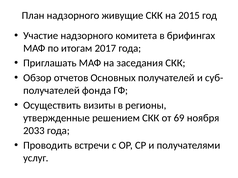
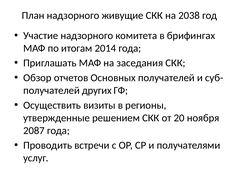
2015: 2015 -> 2038
2017: 2017 -> 2014
фонда: фонда -> других
69: 69 -> 20
2033: 2033 -> 2087
